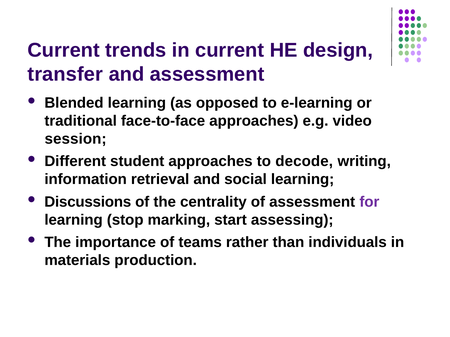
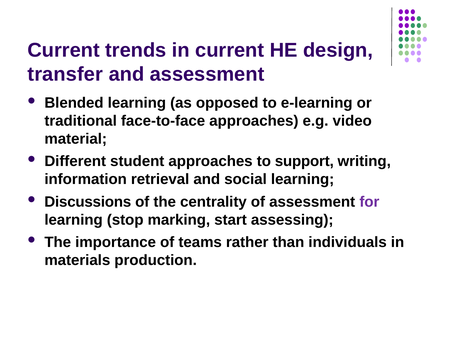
session: session -> material
decode: decode -> support
